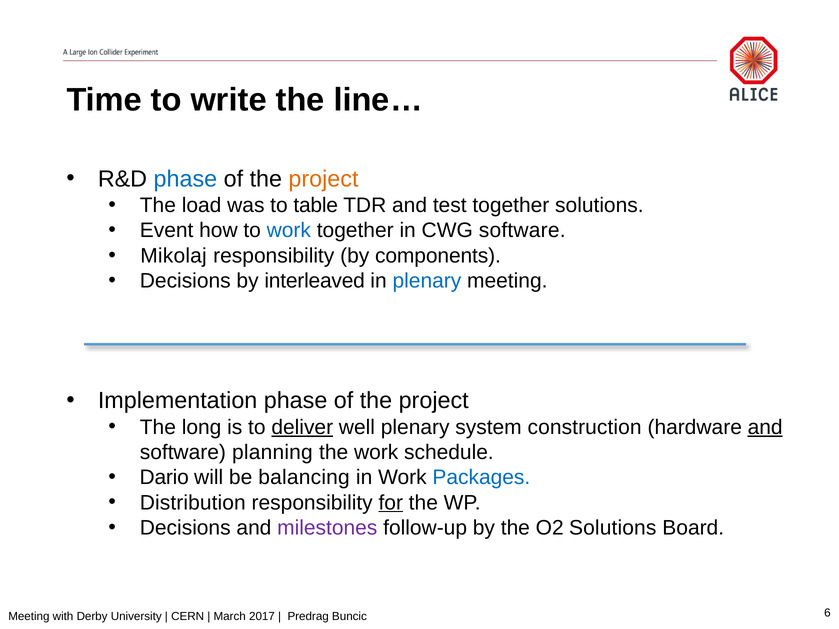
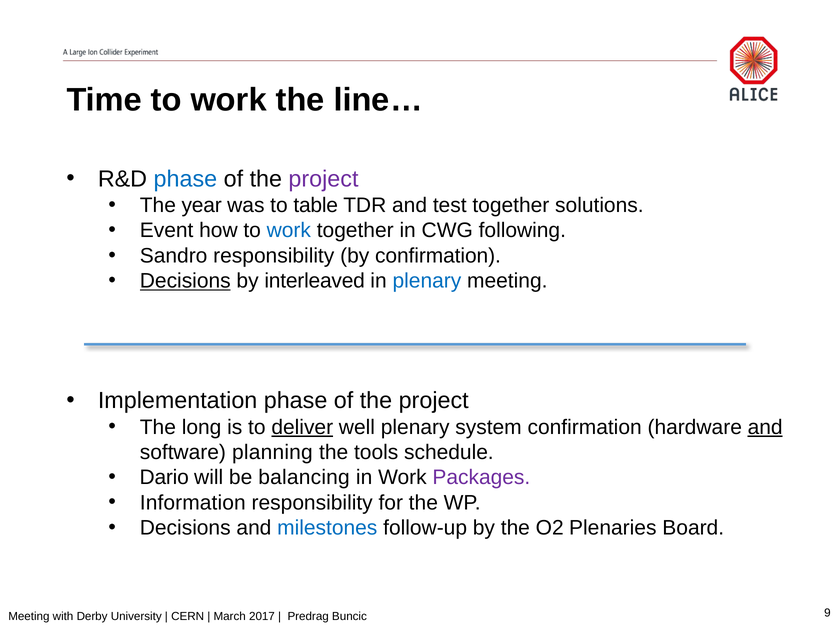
Time to write: write -> work
project at (323, 179) colour: orange -> purple
load: load -> year
CWG software: software -> following
Mikolaj: Mikolaj -> Sandro
by components: components -> confirmation
Decisions at (185, 281) underline: none -> present
system construction: construction -> confirmation
the work: work -> tools
Packages colour: blue -> purple
Distribution: Distribution -> Information
for underline: present -> none
milestones colour: purple -> blue
O2 Solutions: Solutions -> Plenaries
6: 6 -> 9
